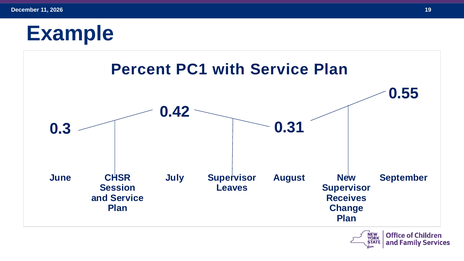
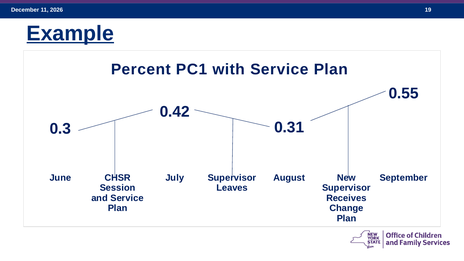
Example underline: none -> present
